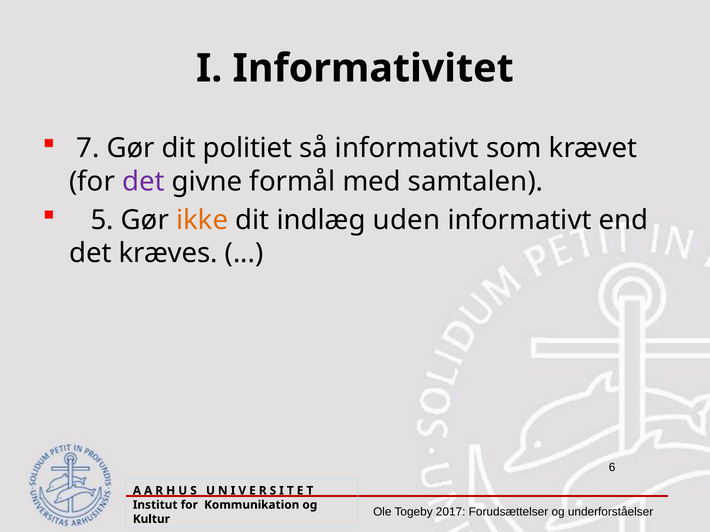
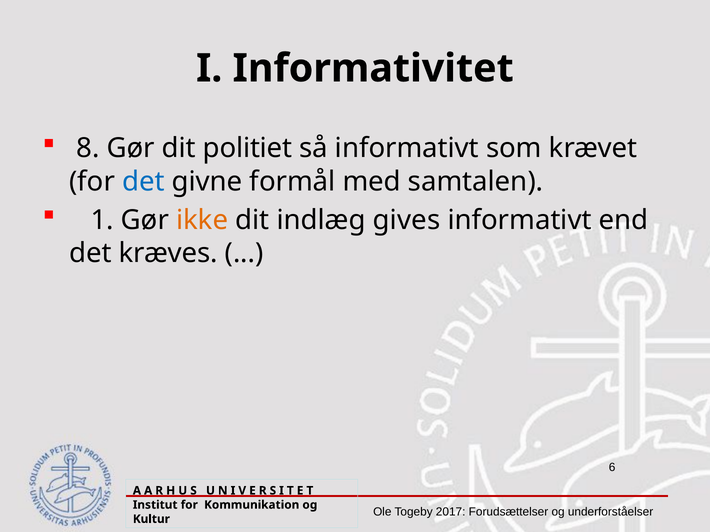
7: 7 -> 8
det at (143, 182) colour: purple -> blue
5: 5 -> 1
uden: uden -> gives
